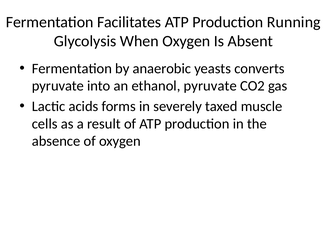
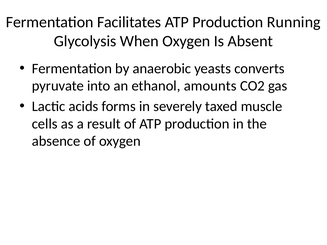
ethanol pyruvate: pyruvate -> amounts
